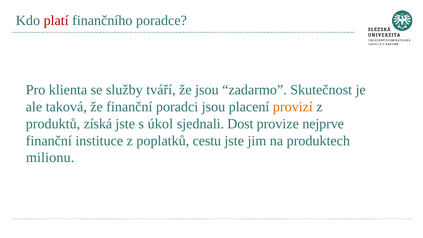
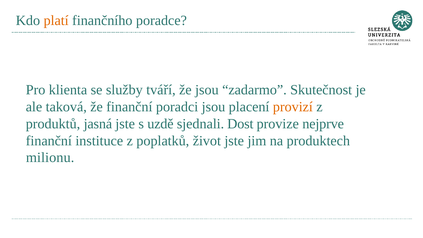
platí colour: red -> orange
získá: získá -> jasná
úkol: úkol -> uzdě
cestu: cestu -> život
